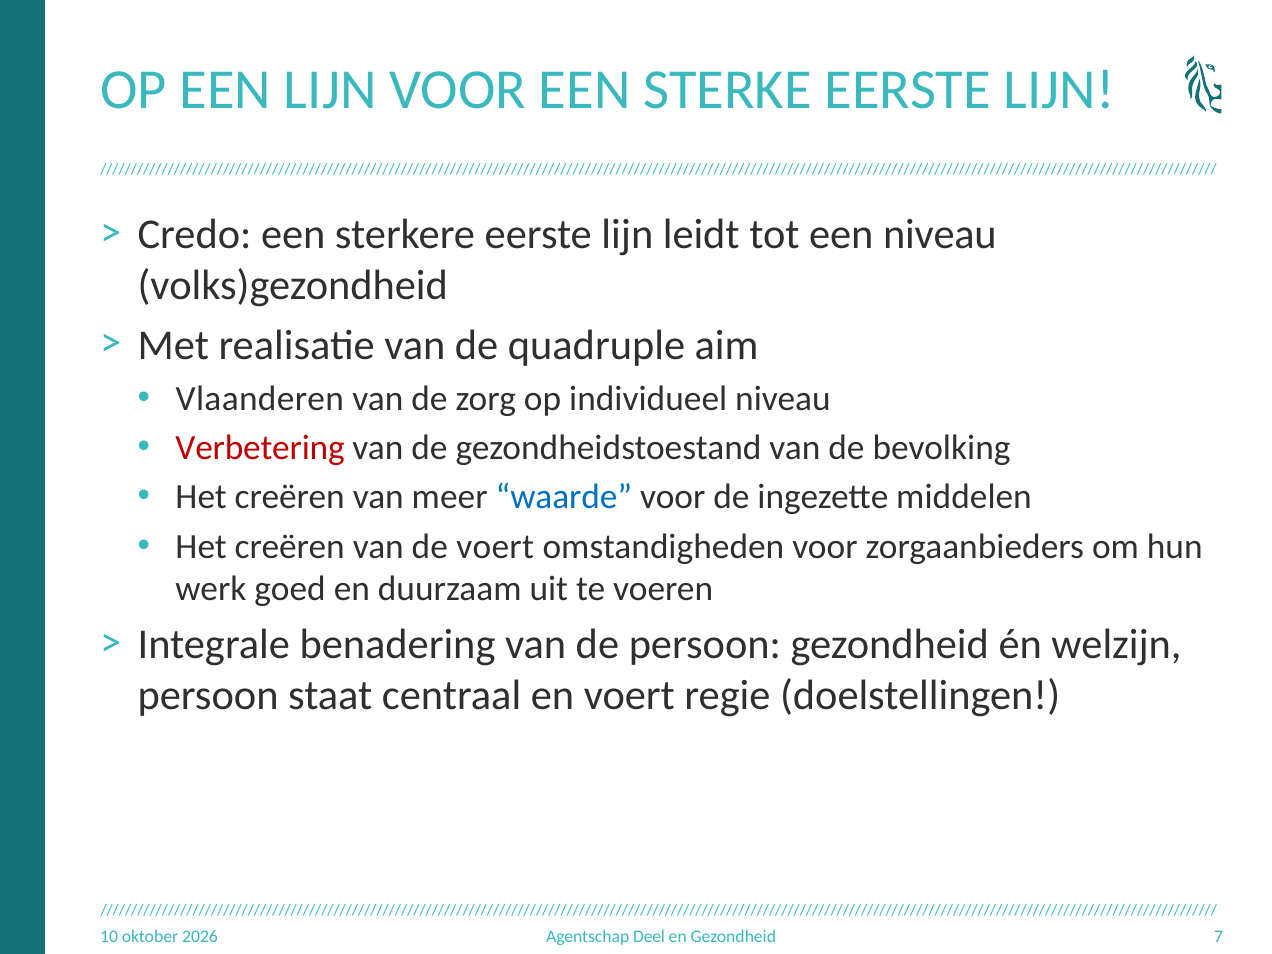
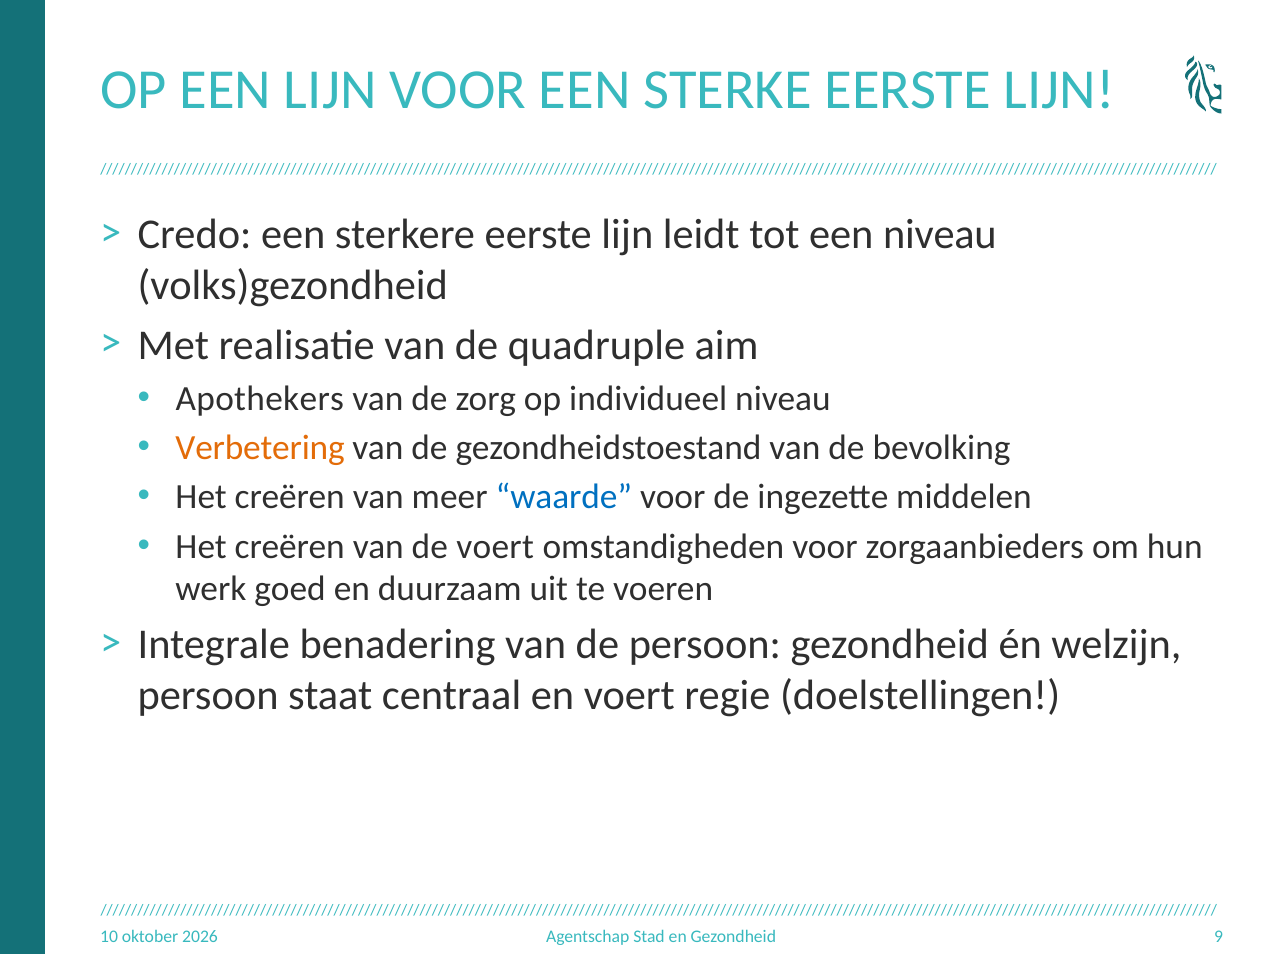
Vlaanderen: Vlaanderen -> Apothekers
Verbetering colour: red -> orange
Deel: Deel -> Stad
7: 7 -> 9
